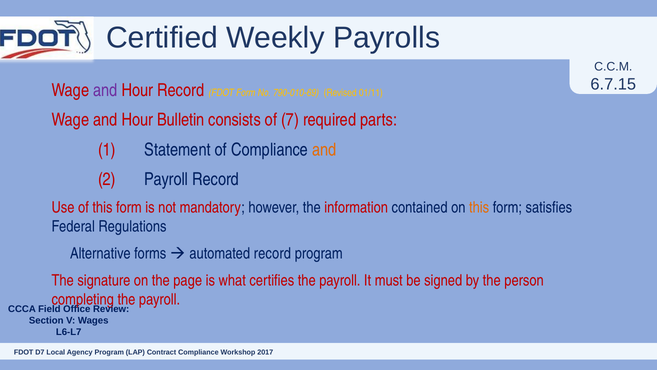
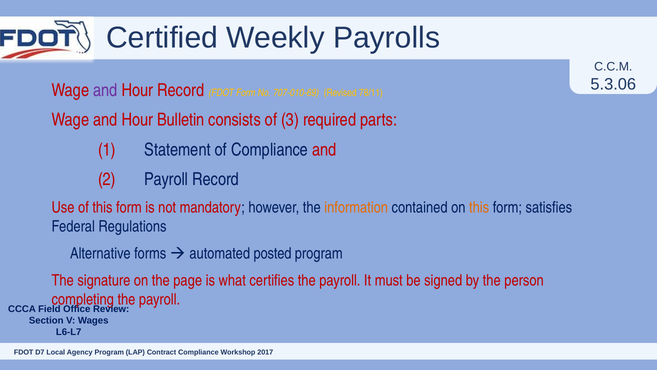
6.7.15: 6.7.15 -> 5.3.06
790-010-69: 790-010-69 -> 707-010-69
01/11: 01/11 -> 78/11
7: 7 -> 3
and at (324, 150) colour: orange -> red
information colour: red -> orange
automated record: record -> posted
